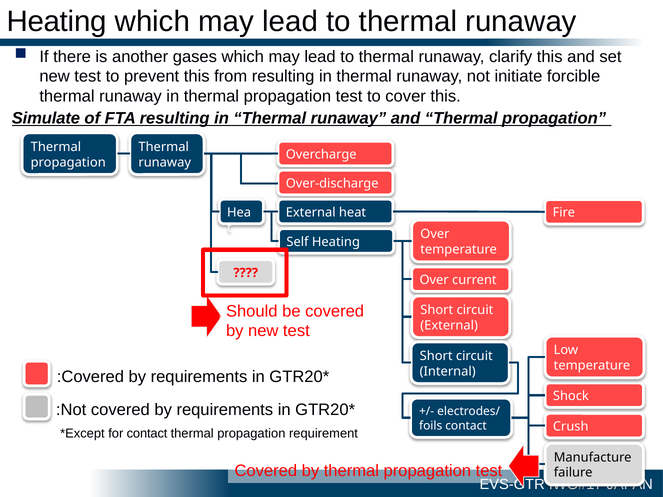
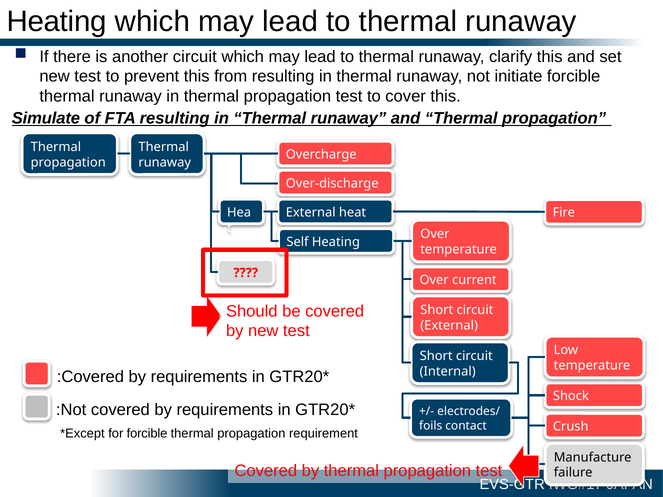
another gases: gases -> circuit
for contact: contact -> forcible
